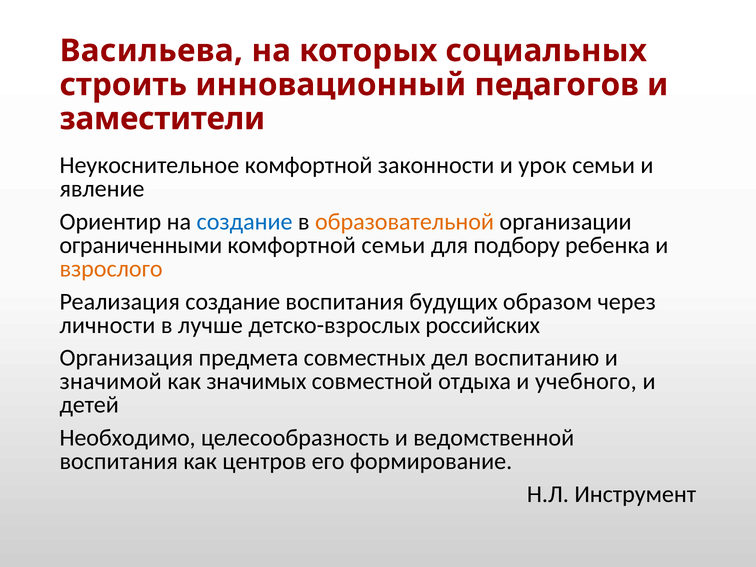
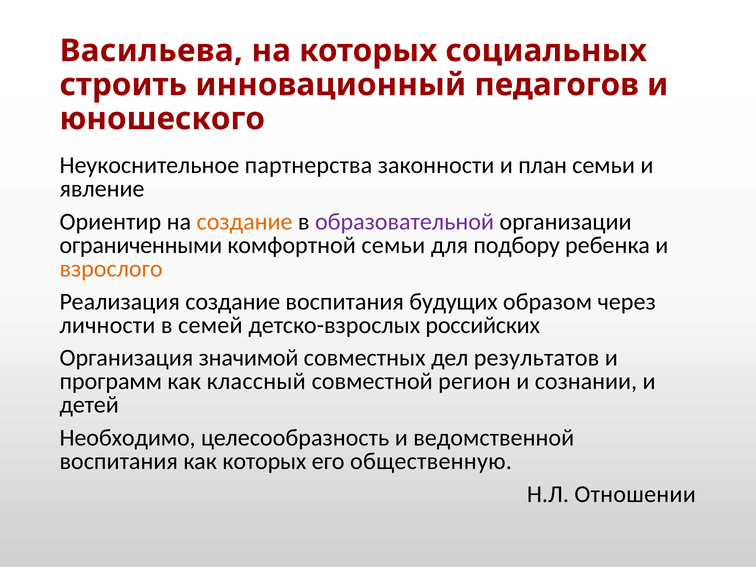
заместители: заместители -> юношеского
Неукоснительное комфортной: комфортной -> партнерства
урок: урок -> план
создание at (245, 222) colour: blue -> orange
образовательной colour: orange -> purple
лучше: лучше -> семей
предмета: предмета -> значимой
воспитанию: воспитанию -> результатов
значимой: значимой -> программ
значимых: значимых -> классный
отдыха: отдыха -> регион
учебного: учебного -> сознании
как центров: центров -> которых
формирование: формирование -> общественную
Инструмент: Инструмент -> Отношении
